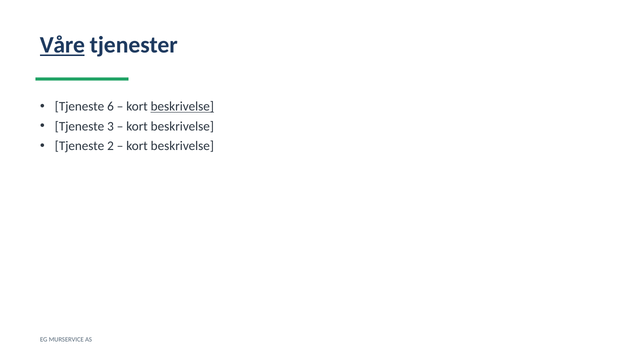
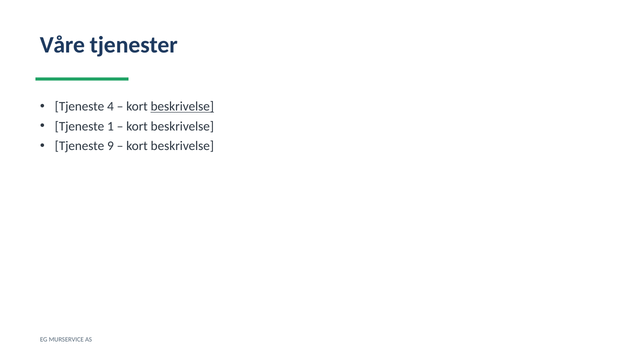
Våre underline: present -> none
6: 6 -> 4
3: 3 -> 1
2: 2 -> 9
